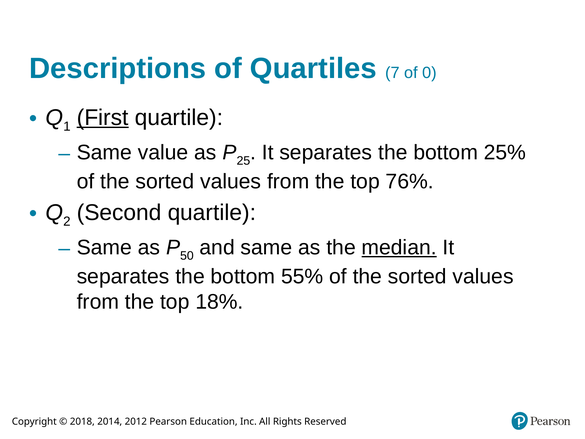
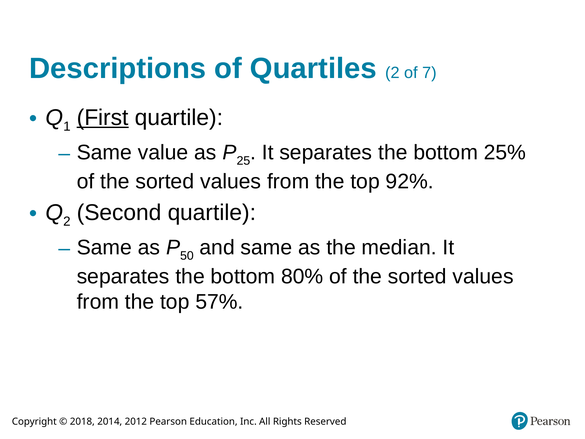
Quartiles 7: 7 -> 2
0: 0 -> 7
76%: 76% -> 92%
median underline: present -> none
55%: 55% -> 80%
18%: 18% -> 57%
